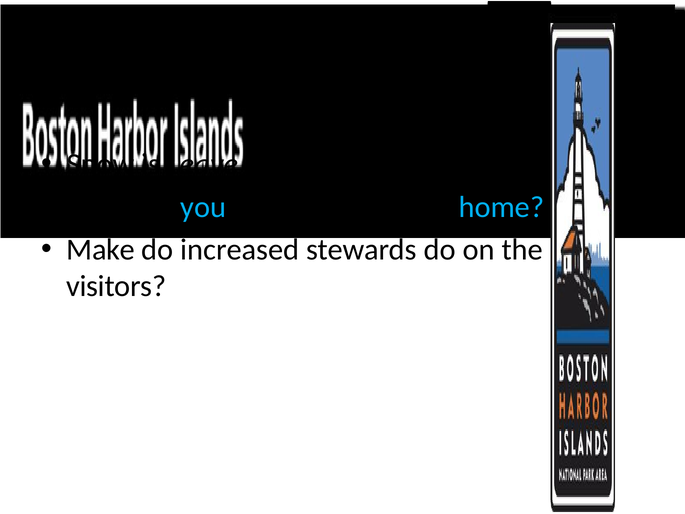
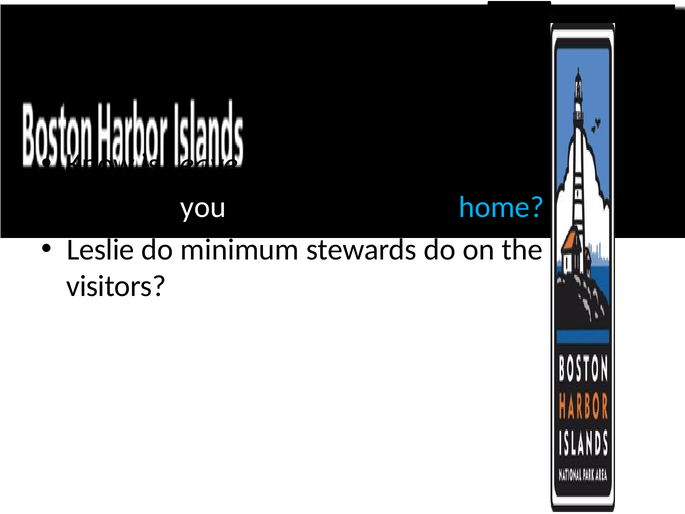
Snow: Snow -> Know
you colour: light blue -> white
Make: Make -> Leslie
increased: increased -> minimum
